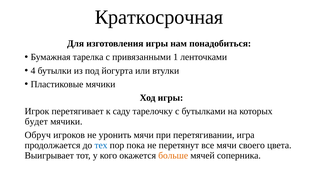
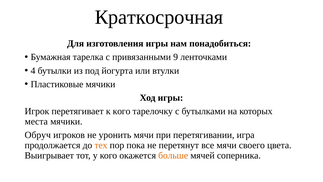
1: 1 -> 9
к саду: саду -> кого
будет: будет -> места
тех colour: blue -> orange
